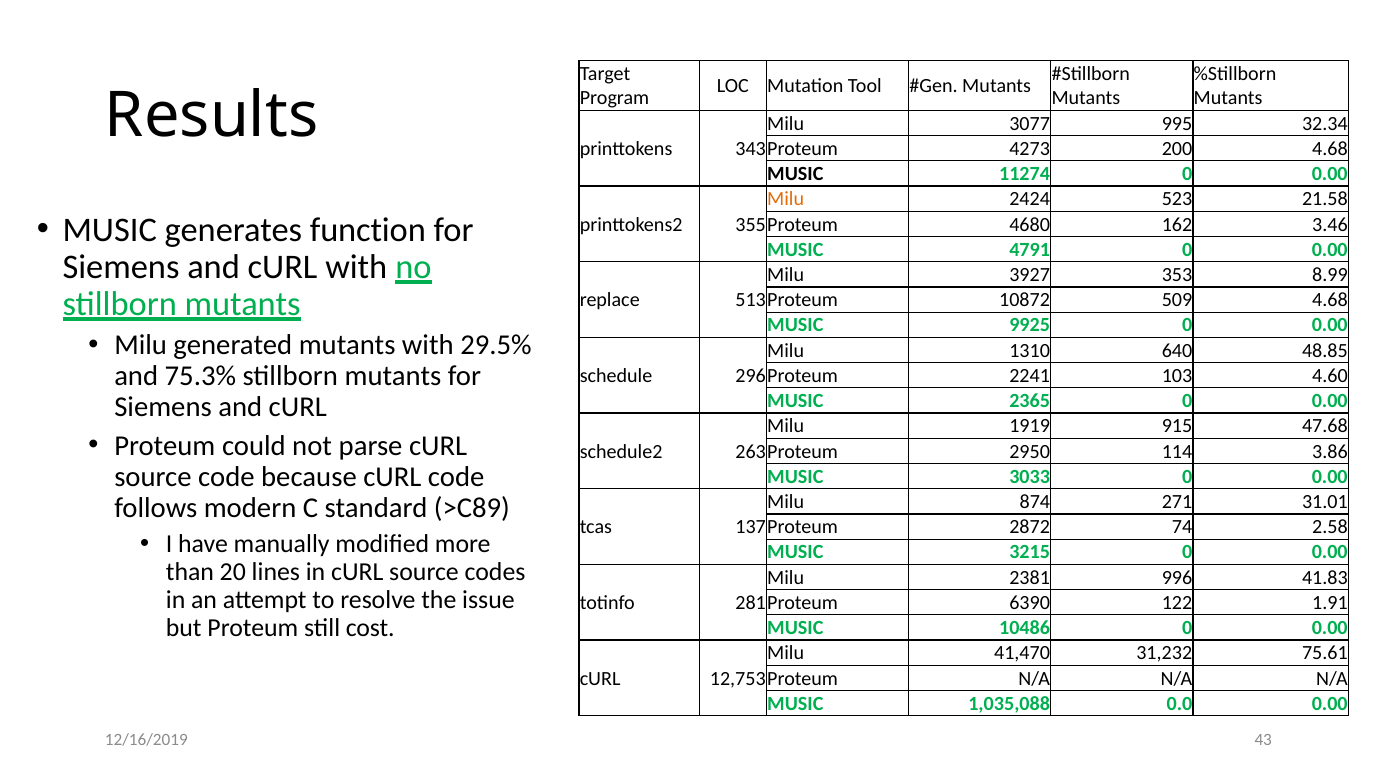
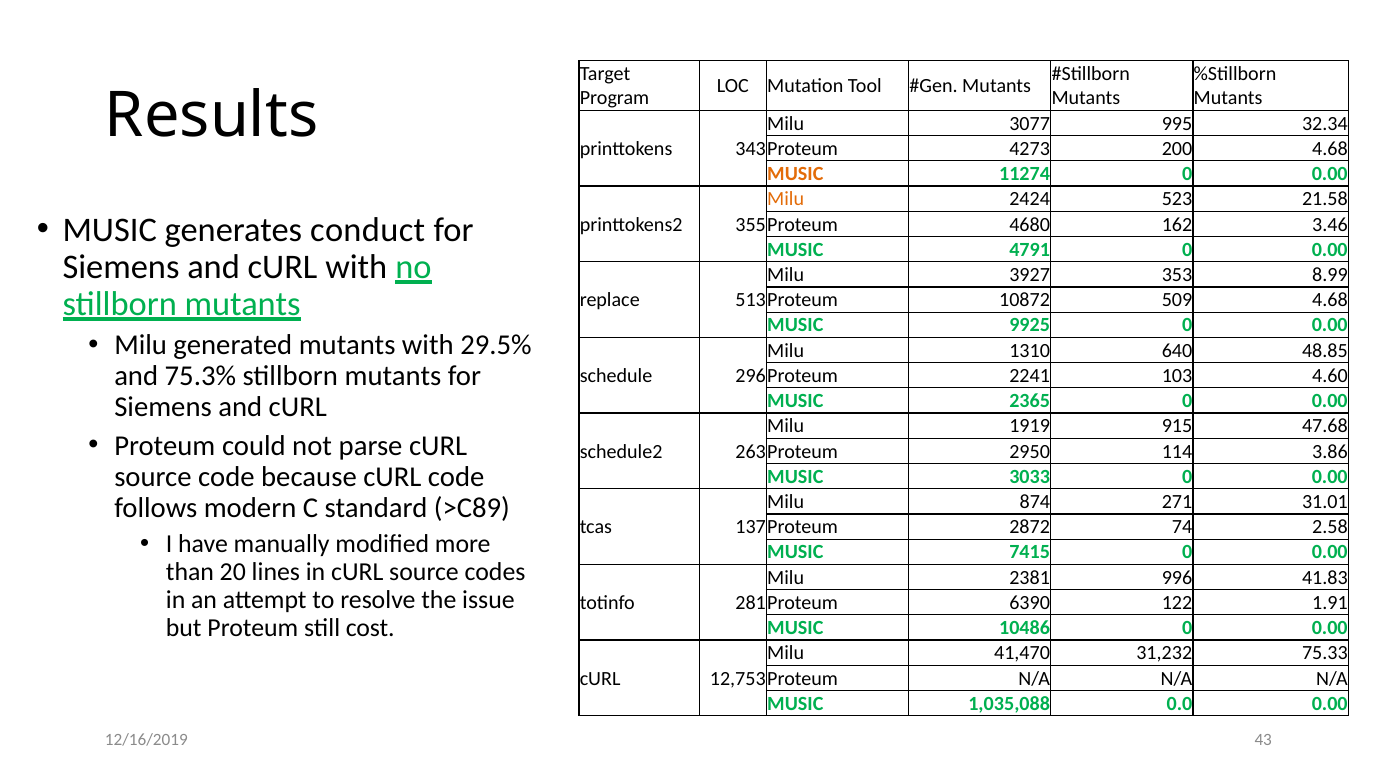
MUSIC at (795, 174) colour: black -> orange
function: function -> conduct
3215: 3215 -> 7415
75.61: 75.61 -> 75.33
